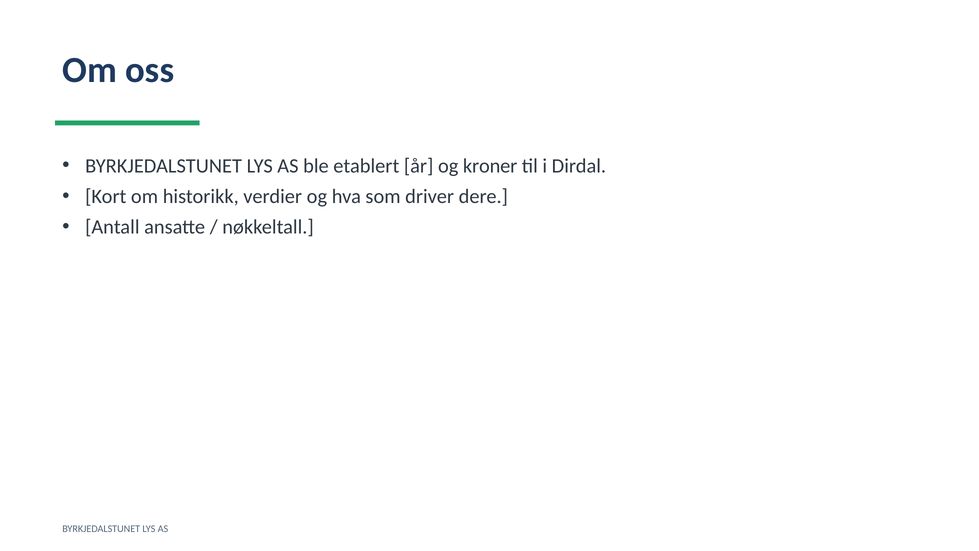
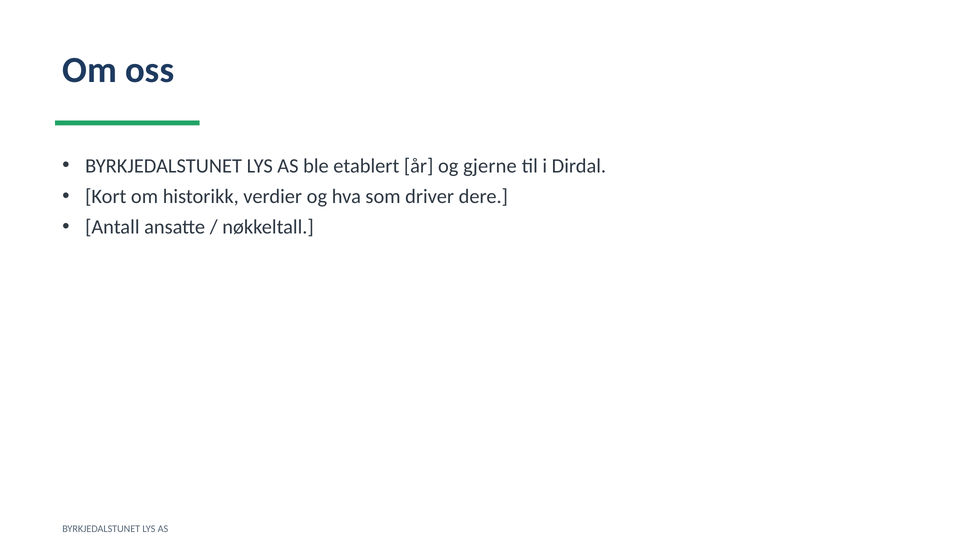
kroner: kroner -> gjerne
